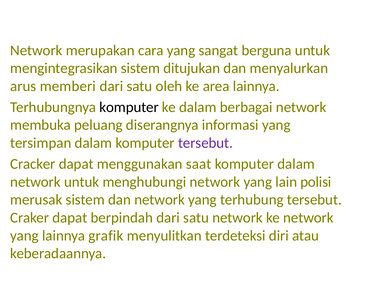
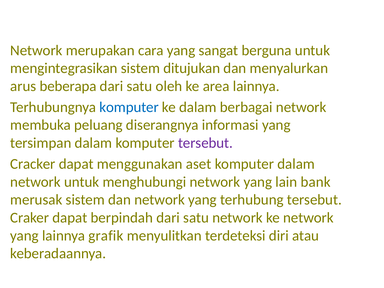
memberi: memberi -> beberapa
komputer at (129, 107) colour: black -> blue
saat: saat -> aset
polisi: polisi -> bank
